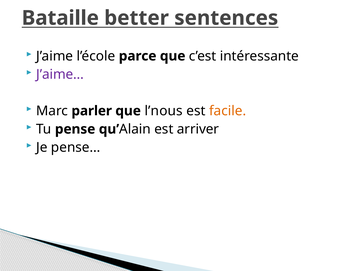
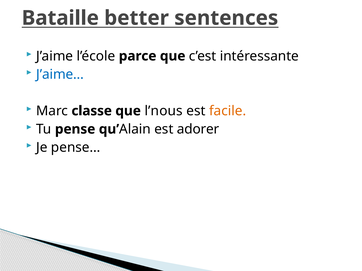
J’aime… colour: purple -> blue
parler: parler -> classe
arriver: arriver -> adorer
